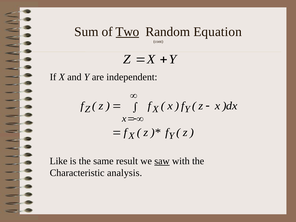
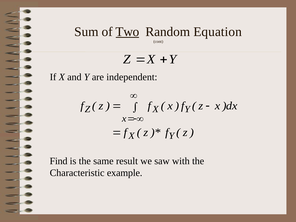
Like: Like -> Find
saw underline: present -> none
analysis: analysis -> example
